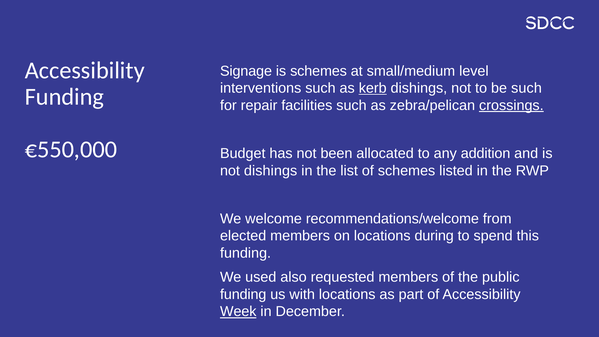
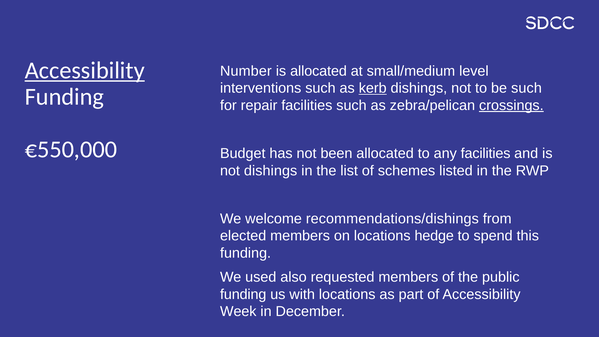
Accessibility at (85, 71) underline: none -> present
Signage: Signage -> Number
is schemes: schemes -> allocated
any addition: addition -> facilities
recommendations/welcome: recommendations/welcome -> recommendations/dishings
during: during -> hedge
Week underline: present -> none
